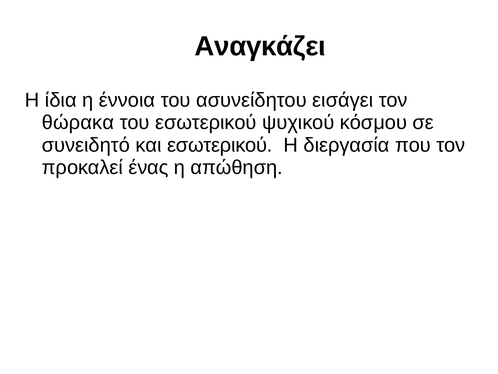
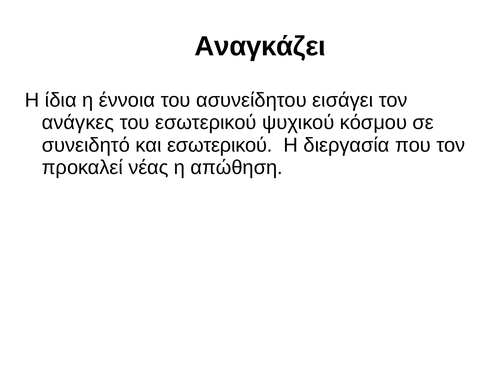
θώρακα: θώρακα -> ανάγκες
ένας: ένας -> νέας
